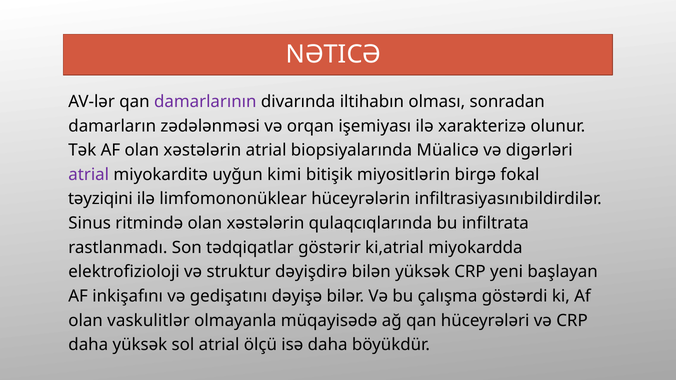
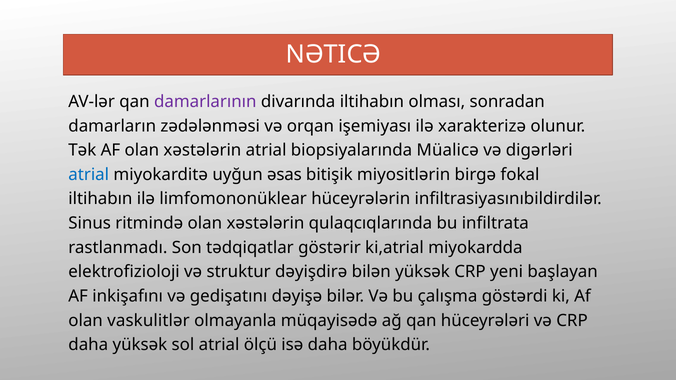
atrial at (89, 175) colour: purple -> blue
kimi: kimi -> əsas
təyziqini at (100, 199): təyziqini -> iltihabın
